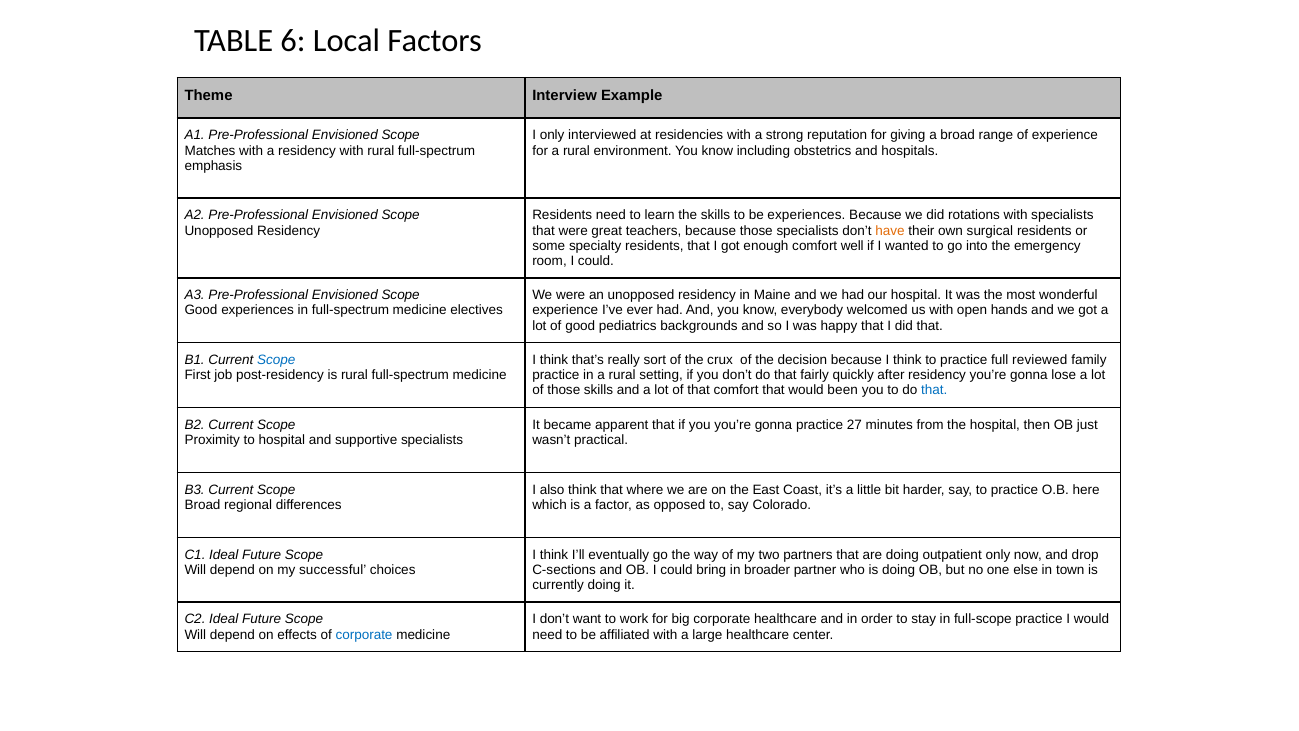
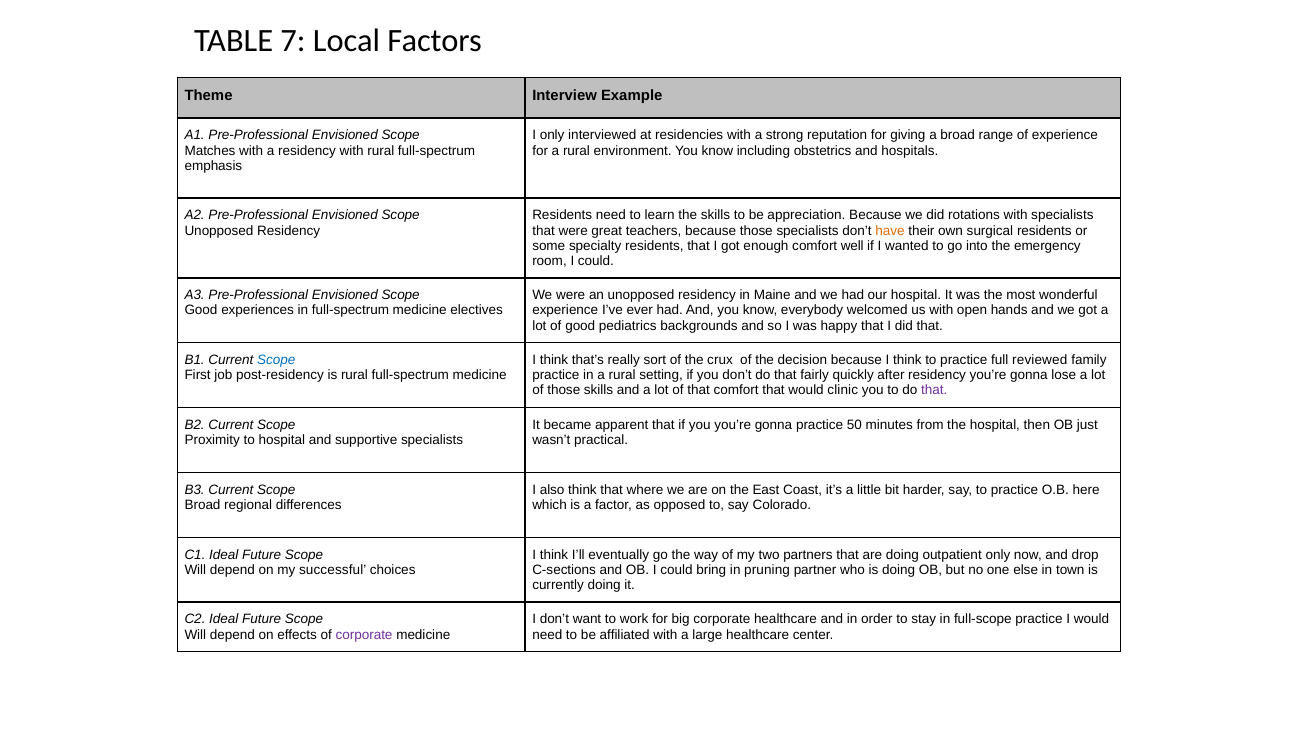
6: 6 -> 7
be experiences: experiences -> appreciation
been: been -> clinic
that at (934, 390) colour: blue -> purple
27: 27 -> 50
broader: broader -> pruning
corporate at (364, 634) colour: blue -> purple
